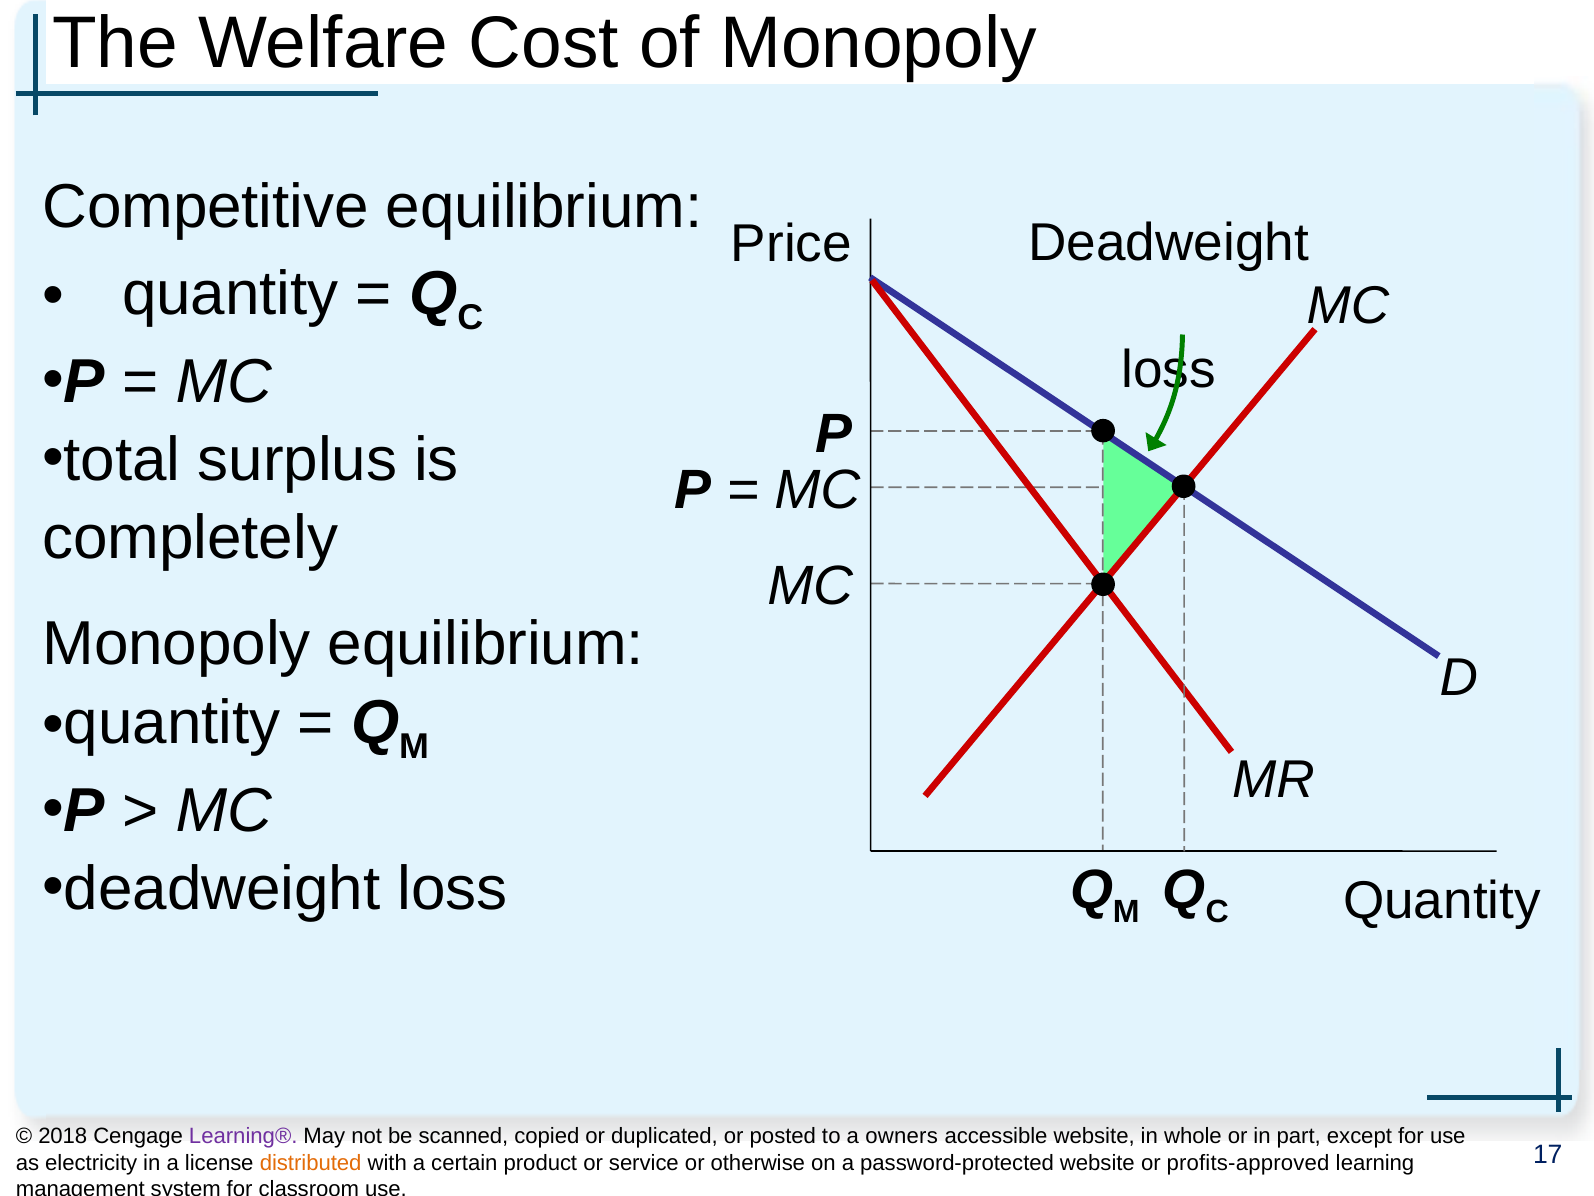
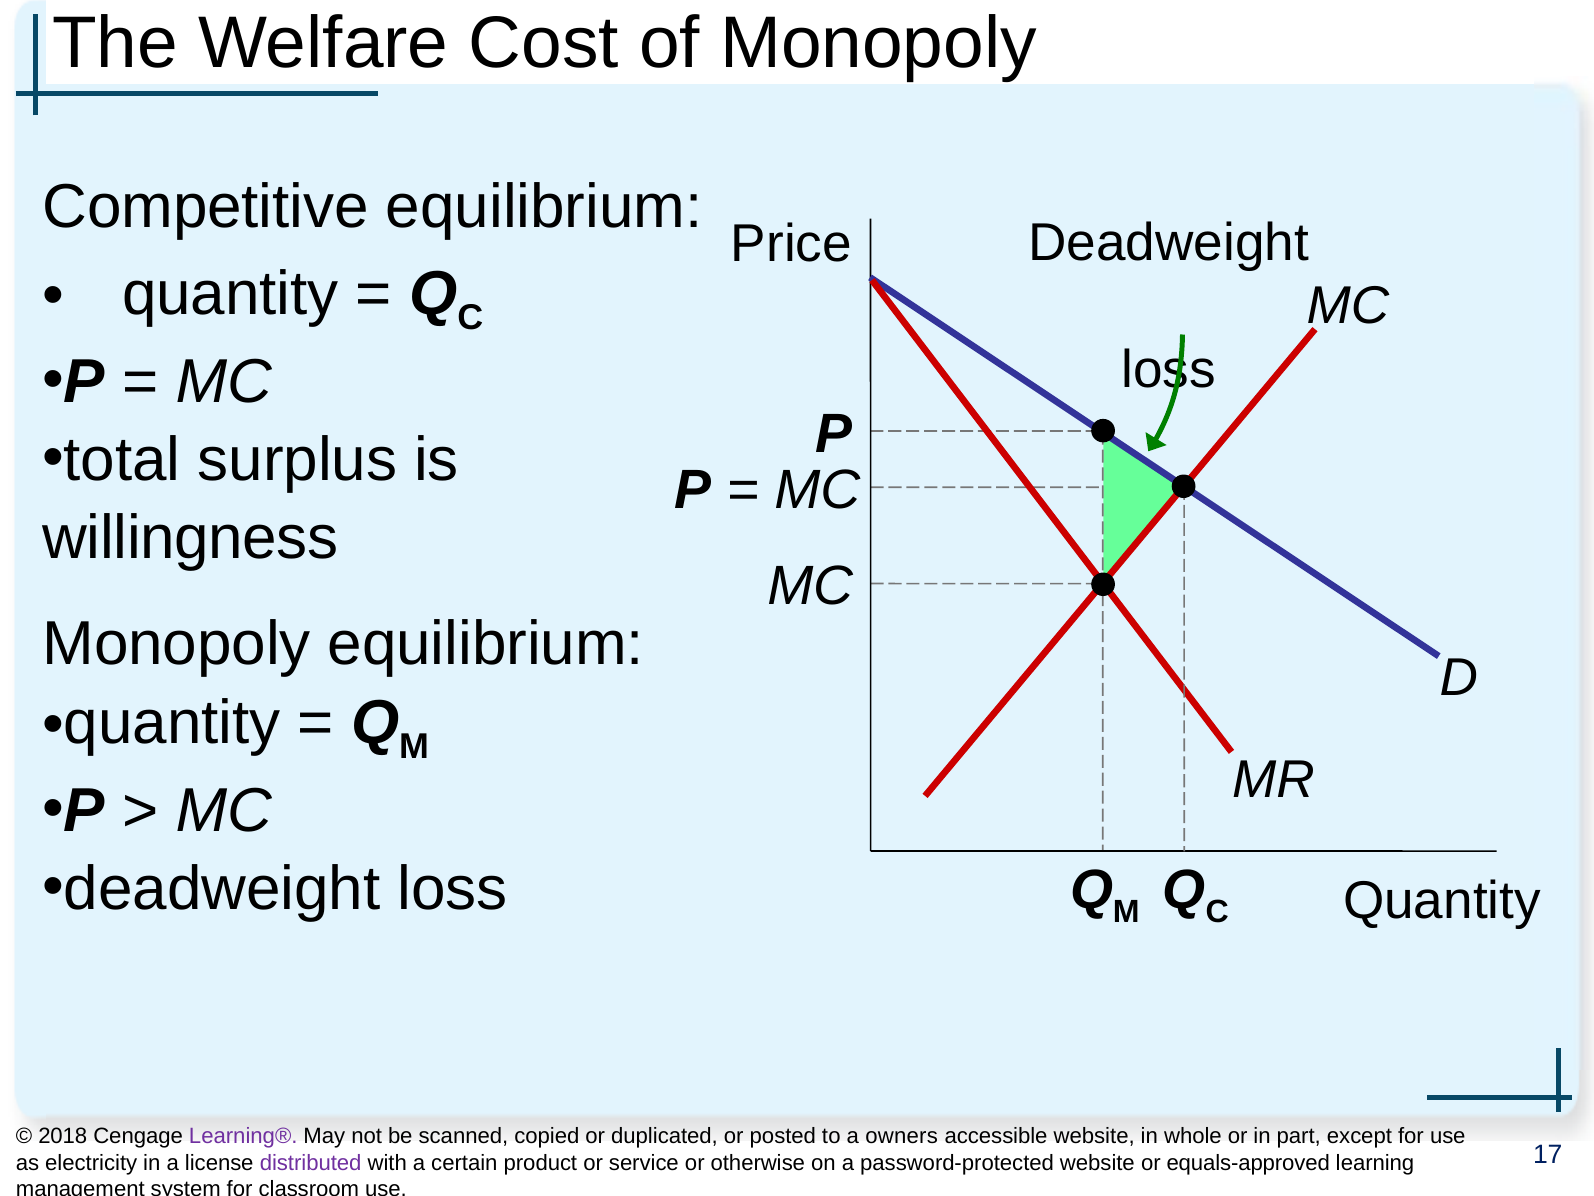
completely: completely -> willingness
distributed colour: orange -> purple
profits-approved: profits-approved -> equals-approved
